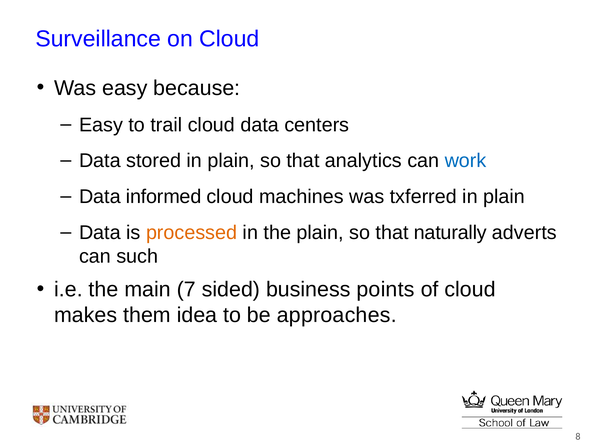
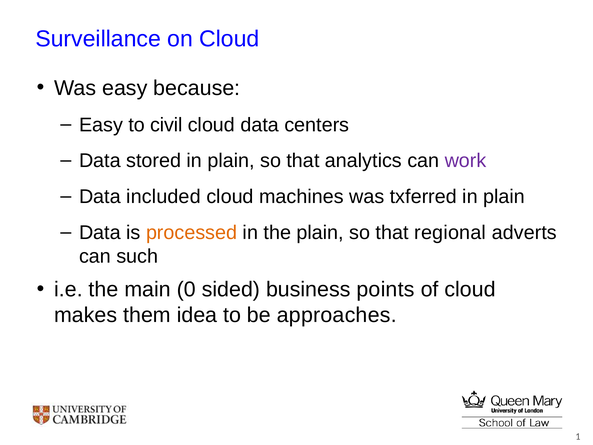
trail: trail -> civil
work colour: blue -> purple
informed: informed -> included
naturally: naturally -> regional
7: 7 -> 0
8: 8 -> 1
